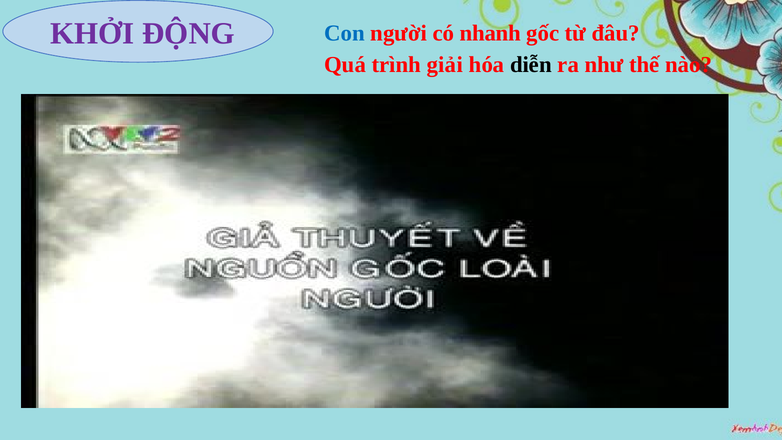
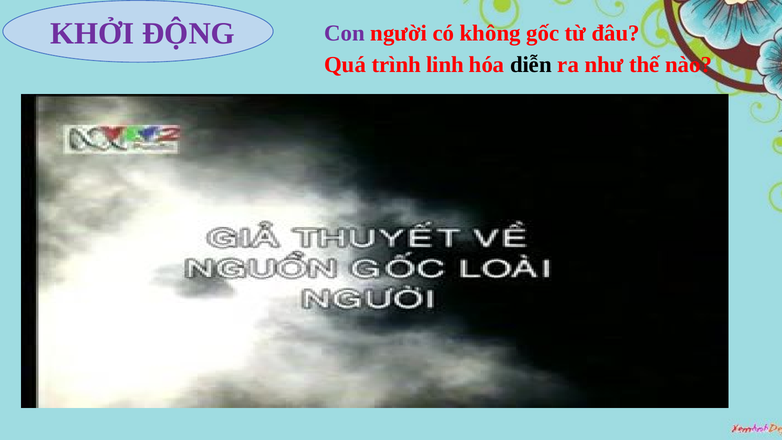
Con colour: blue -> purple
nhanh: nhanh -> không
giải: giải -> linh
